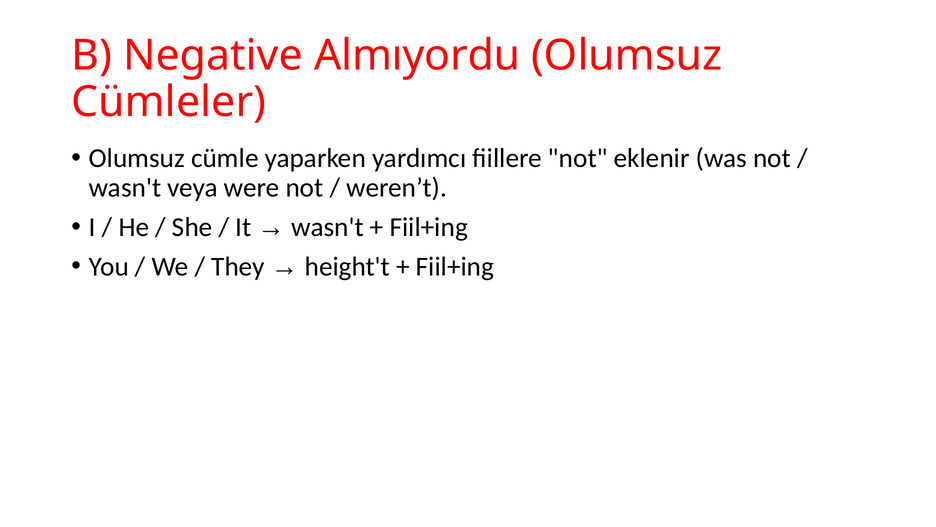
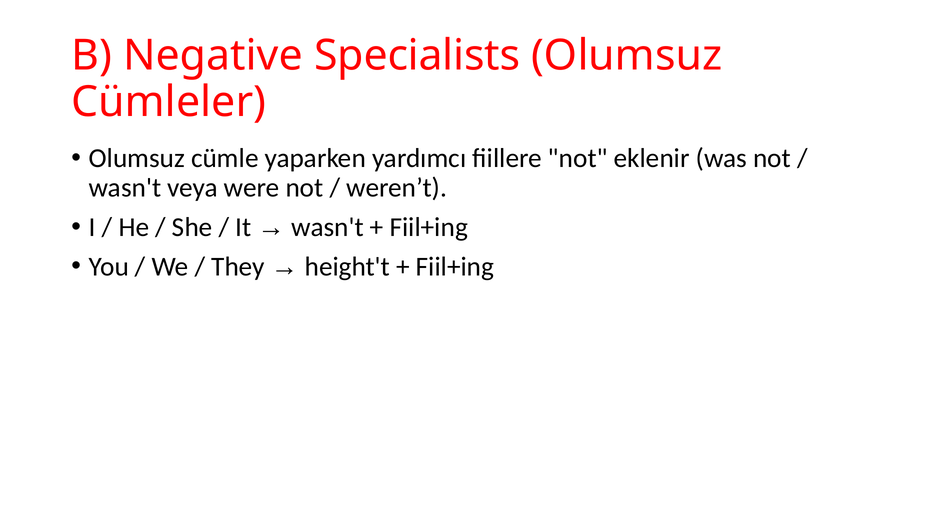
Almıyordu: Almıyordu -> Specialists
